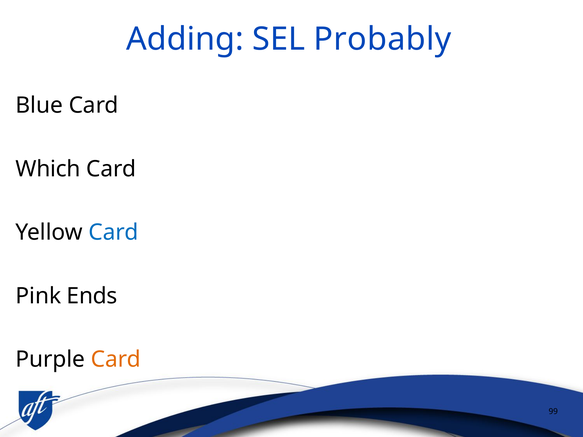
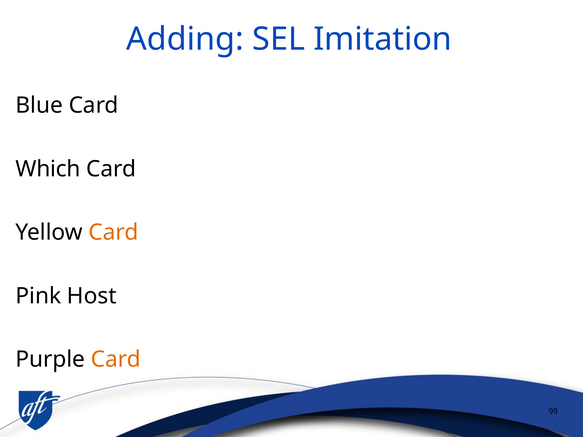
Probably: Probably -> Imitation
Card at (114, 233) colour: blue -> orange
Ends: Ends -> Host
